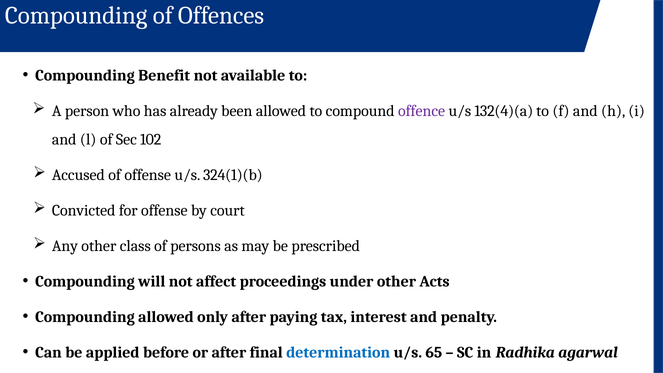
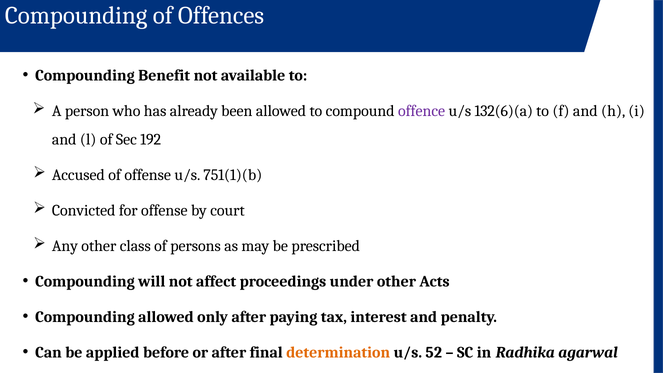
132(4)(a: 132(4)(a -> 132(6)(a
102: 102 -> 192
324(1)(b: 324(1)(b -> 751(1)(b
determination colour: blue -> orange
65: 65 -> 52
